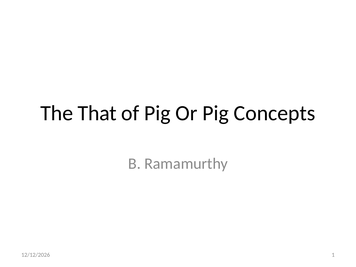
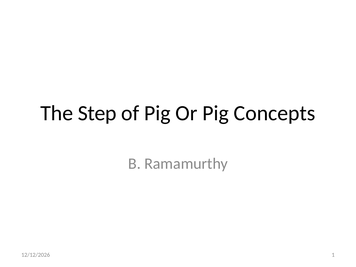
That: That -> Step
